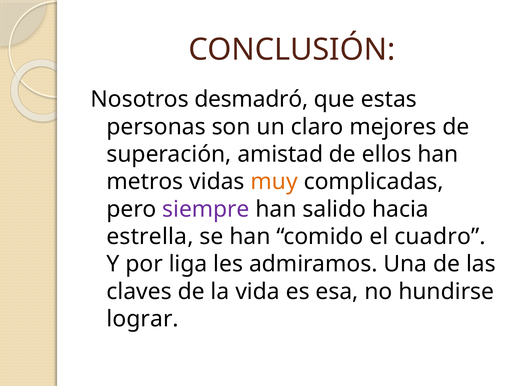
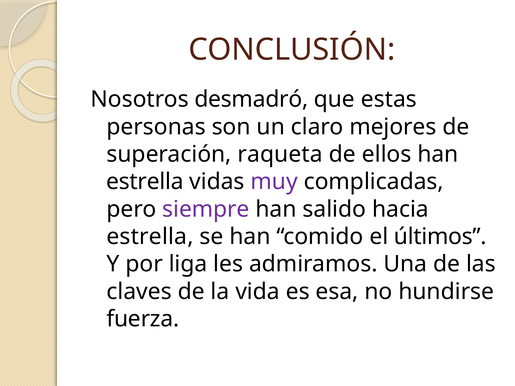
amistad: amistad -> raqueta
metros at (145, 182): metros -> estrella
muy colour: orange -> purple
cuadro: cuadro -> últimos
lograr: lograr -> fuerza
